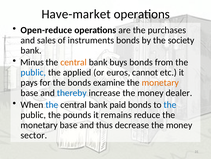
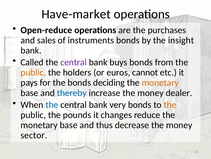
society: society -> insight
Minus: Minus -> Called
central at (74, 62) colour: orange -> purple
public at (33, 72) colour: blue -> orange
applied: applied -> holders
examine: examine -> deciding
paid: paid -> very
the at (170, 104) colour: blue -> orange
remains: remains -> changes
